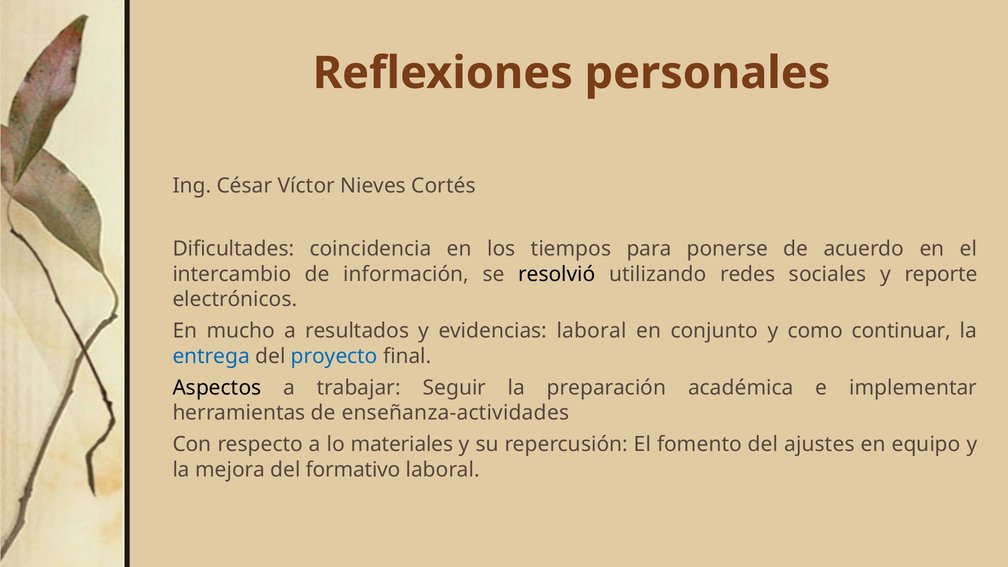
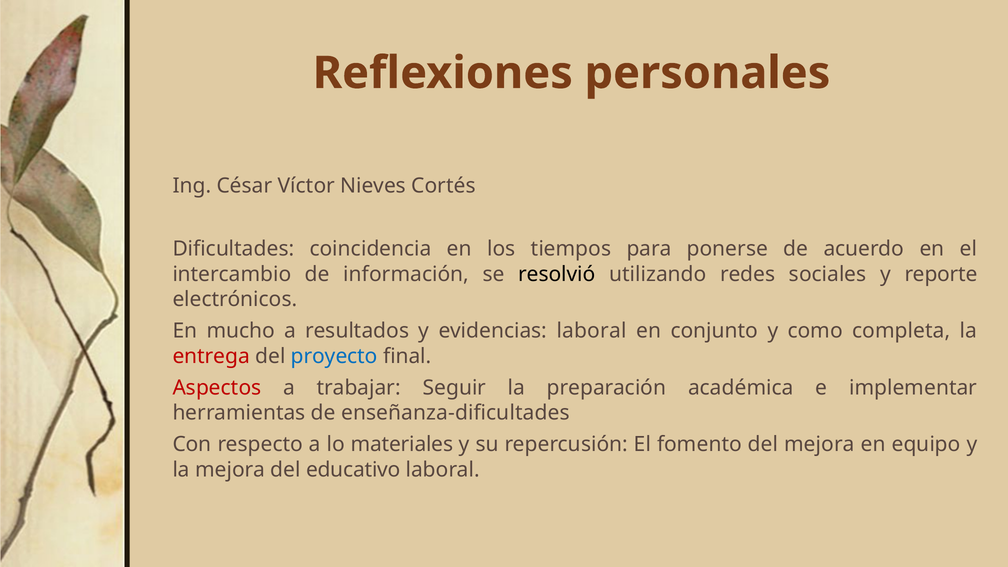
continuar: continuar -> completa
entrega colour: blue -> red
Aspectos colour: black -> red
enseñanza-actividades: enseñanza-actividades -> enseñanza-dificultades
del ajustes: ajustes -> mejora
formativo: formativo -> educativo
